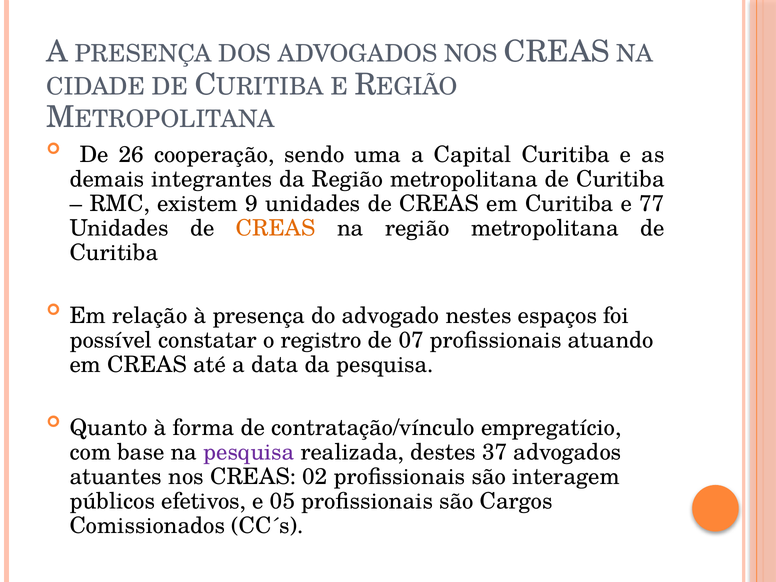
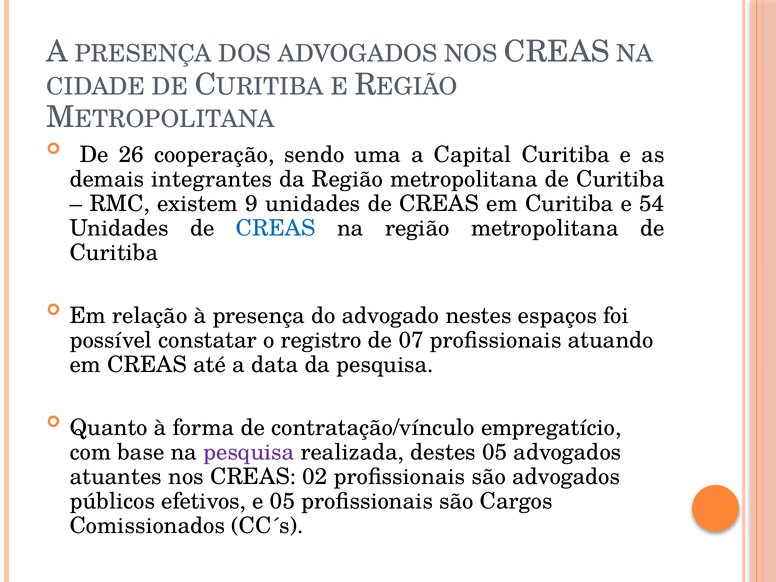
77: 77 -> 54
CREAS at (276, 228) colour: orange -> blue
destes 37: 37 -> 05
são interagem: interagem -> advogados
